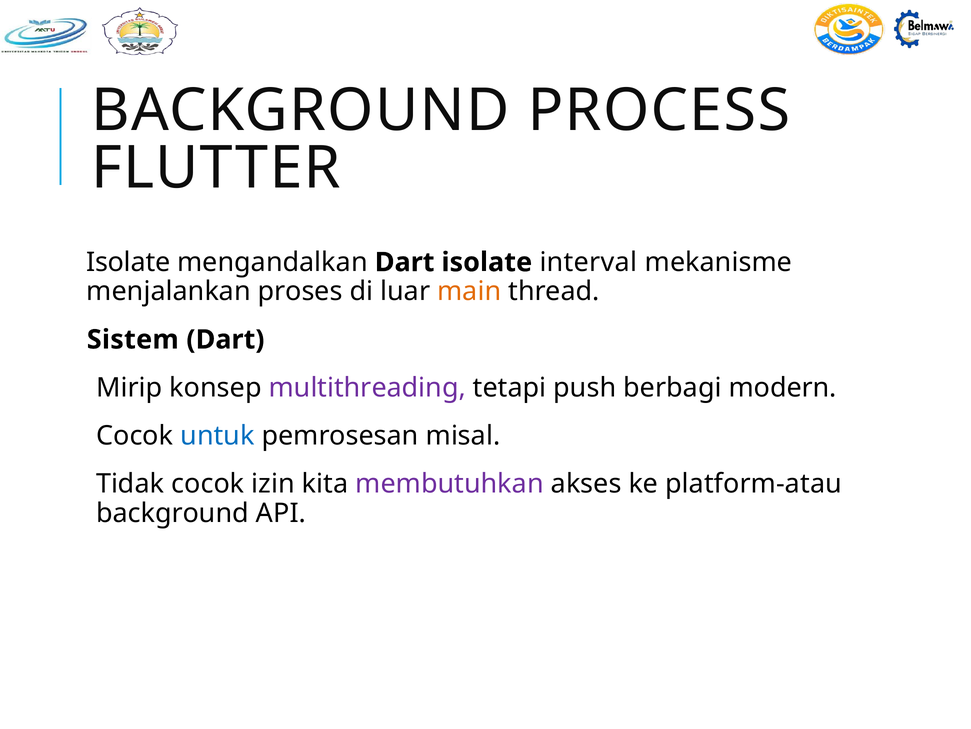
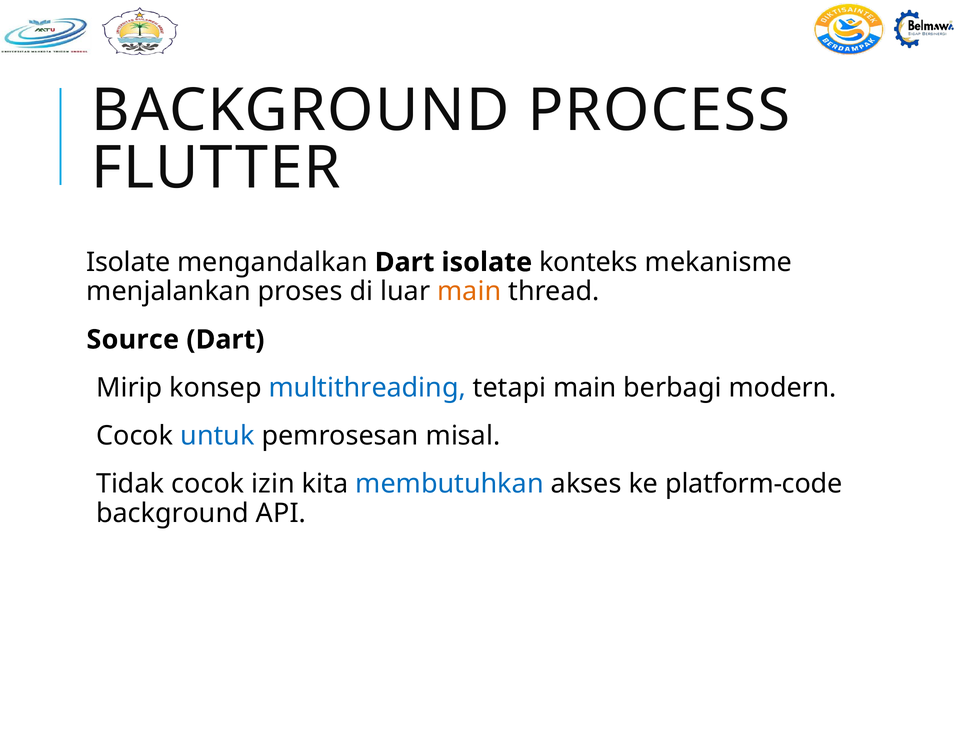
interval: interval -> konteks
Sistem: Sistem -> Source
multithreading colour: purple -> blue
tetapi push: push -> main
membutuhkan colour: purple -> blue
platform-atau: platform-atau -> platform-code
